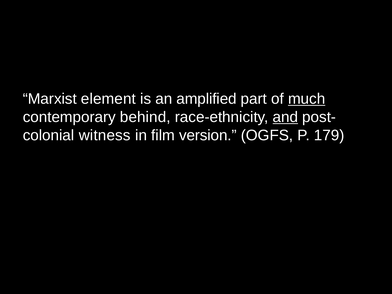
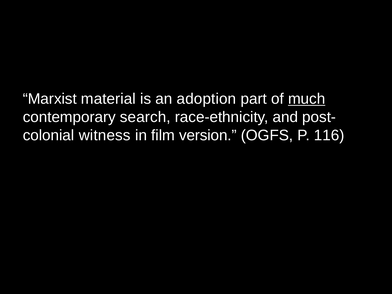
element: element -> material
amplified: amplified -> adoption
behind: behind -> search
and underline: present -> none
179: 179 -> 116
